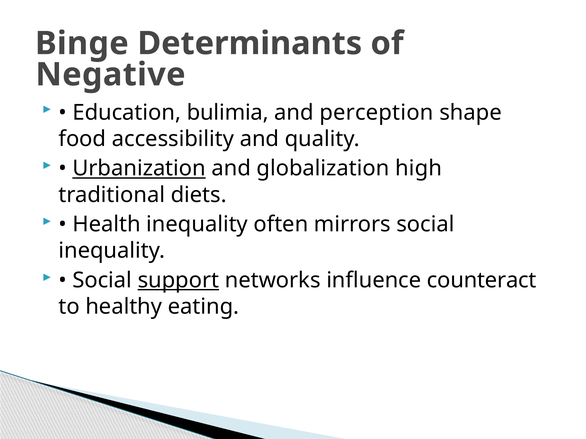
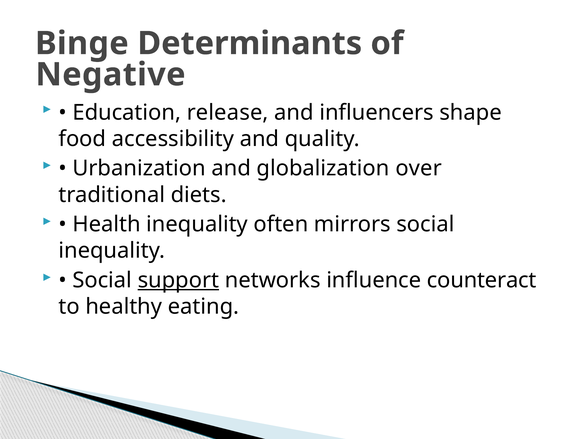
bulimia: bulimia -> release
perception: perception -> influencers
Urbanization underline: present -> none
high: high -> over
